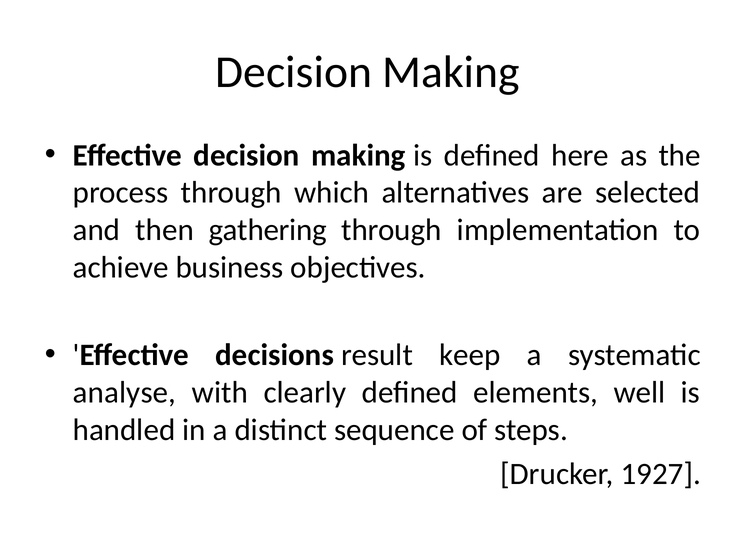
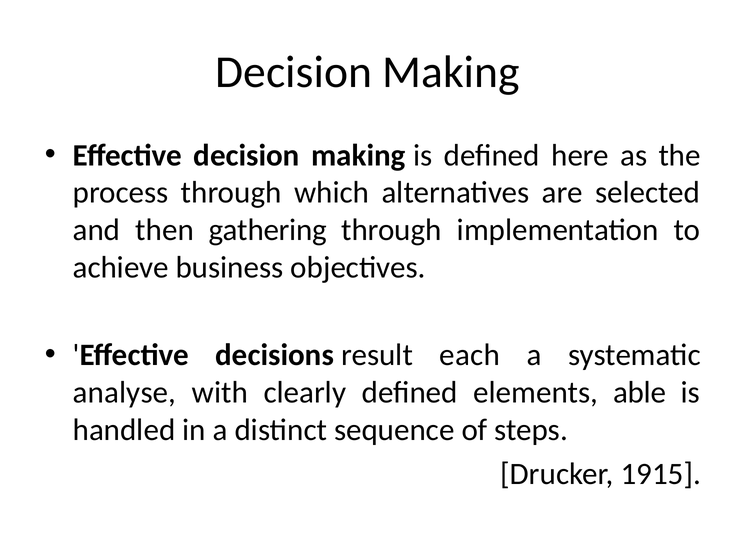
keep: keep -> each
well: well -> able
1927: 1927 -> 1915
